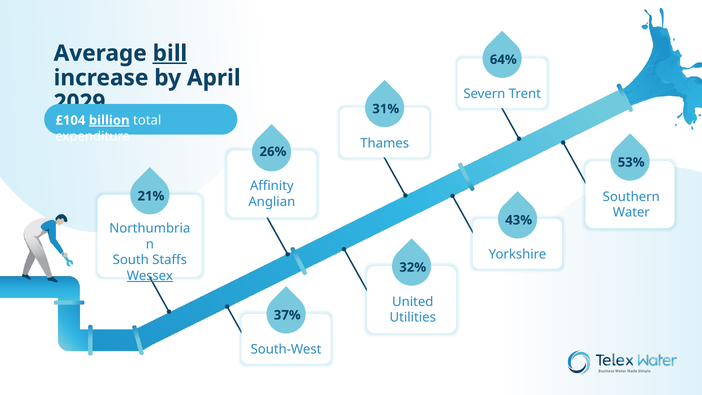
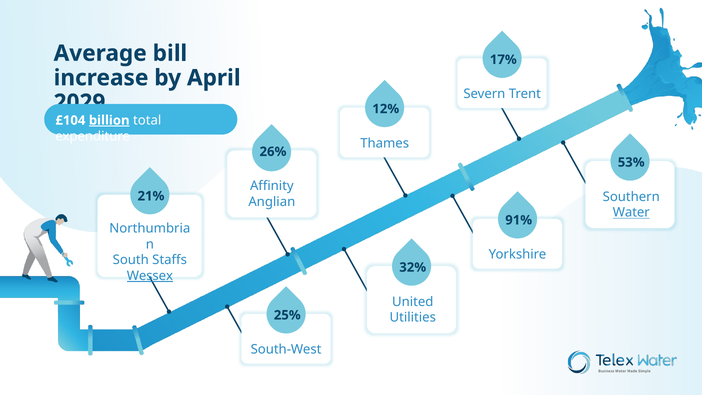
bill underline: present -> none
64%: 64% -> 17%
31%: 31% -> 12%
Water underline: none -> present
43%: 43% -> 91%
37%: 37% -> 25%
